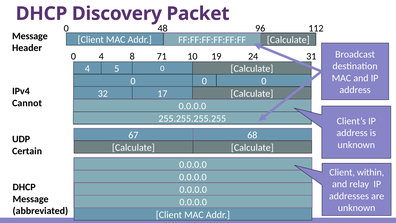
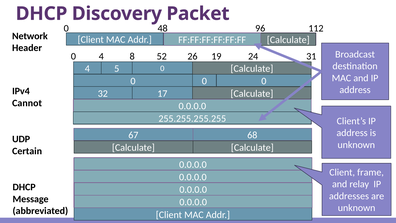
Message at (30, 36): Message -> Network
71: 71 -> 52
10: 10 -> 26
Client within: within -> frame
